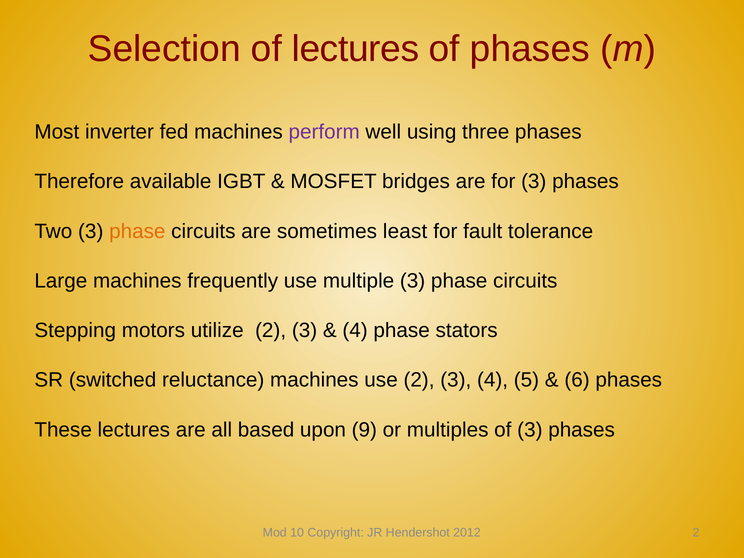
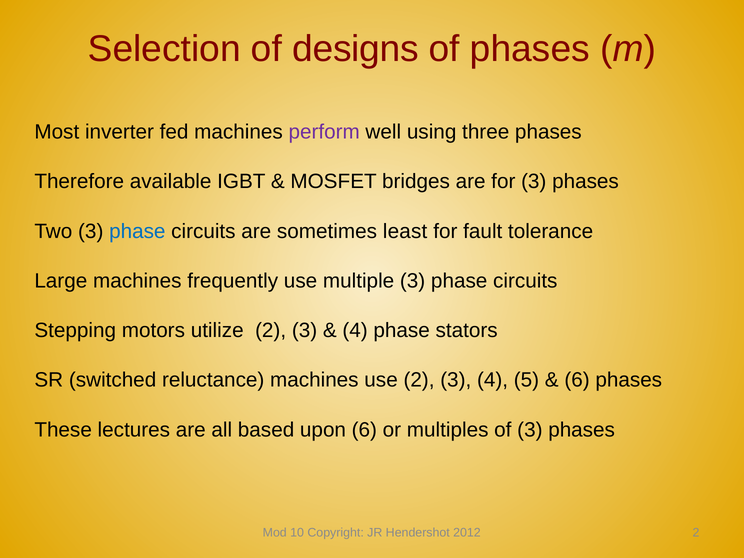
of lectures: lectures -> designs
phase at (137, 231) colour: orange -> blue
upon 9: 9 -> 6
